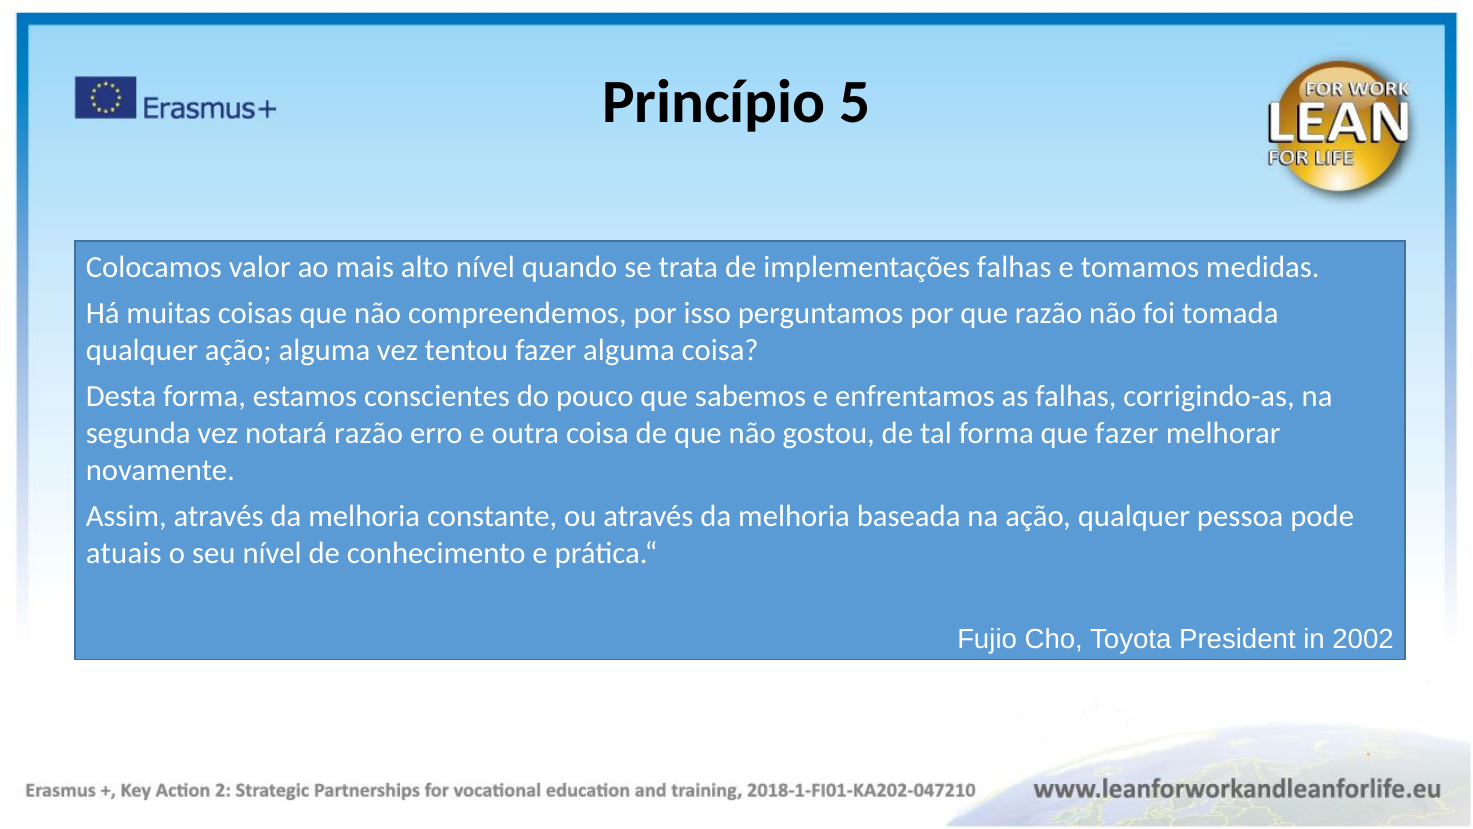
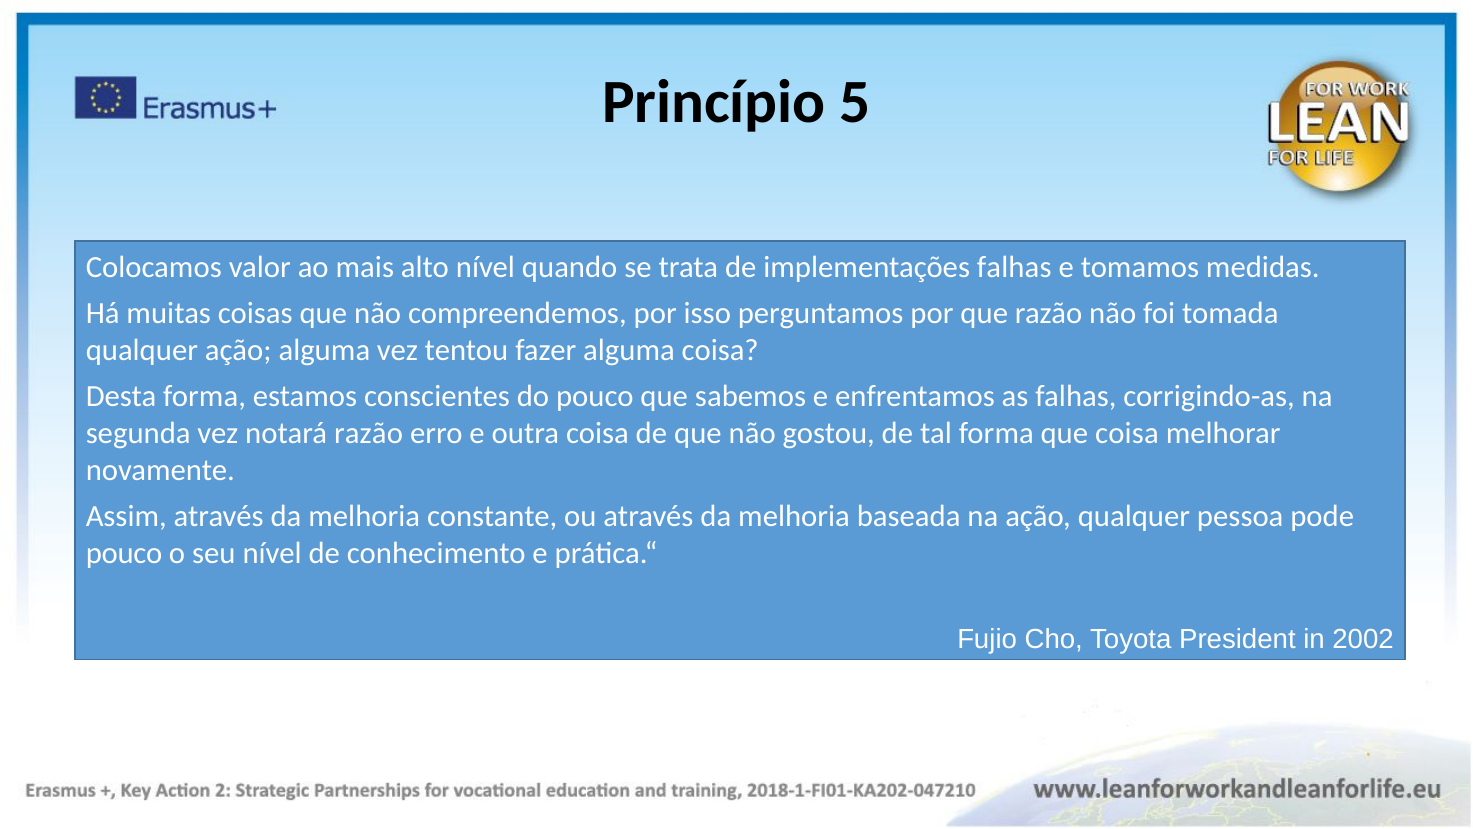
que fazer: fazer -> coisa
atuais at (124, 553): atuais -> pouco
